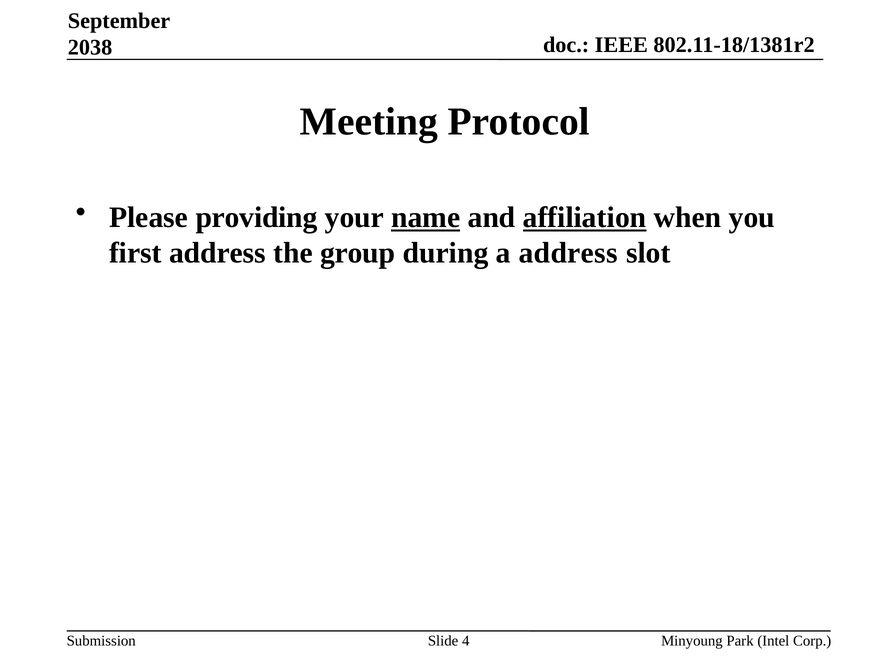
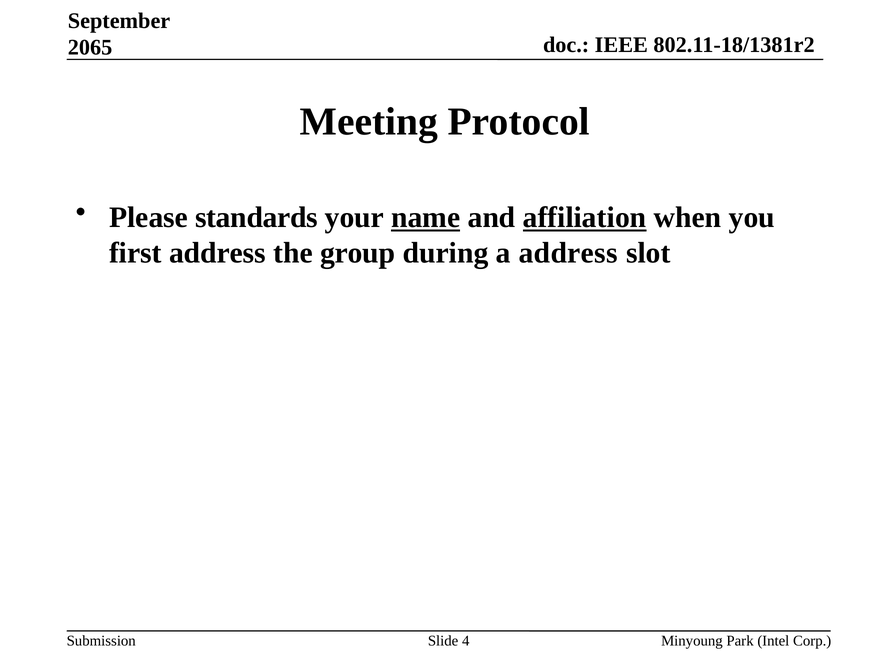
2038: 2038 -> 2065
providing: providing -> standards
